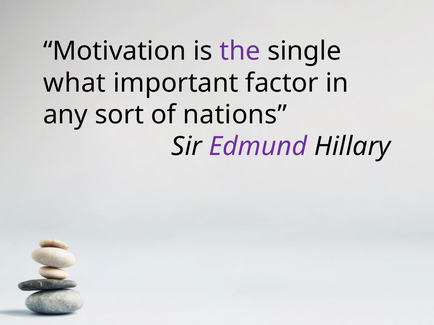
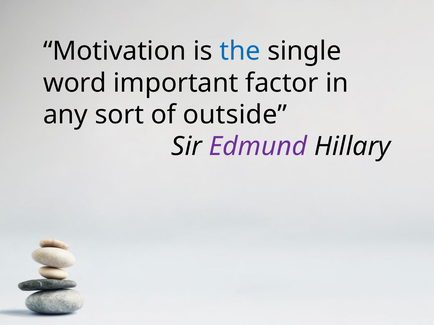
the colour: purple -> blue
what: what -> word
nations: nations -> outside
